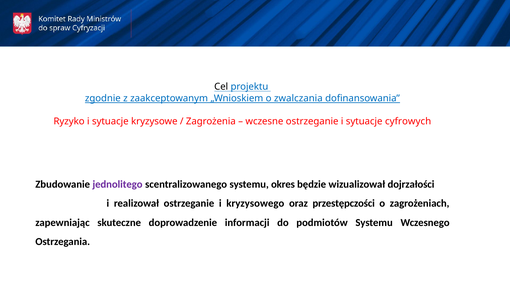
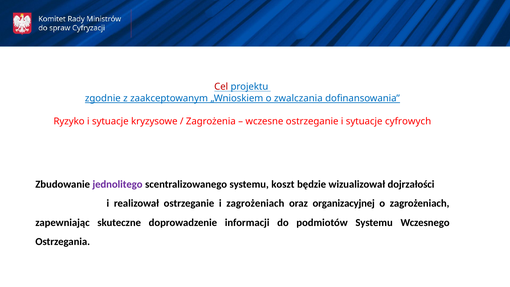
Cel colour: black -> red
okres: okres -> koszt
i kryzysowego: kryzysowego -> zagrożeniach
przestępczości: przestępczości -> organizacyjnej
